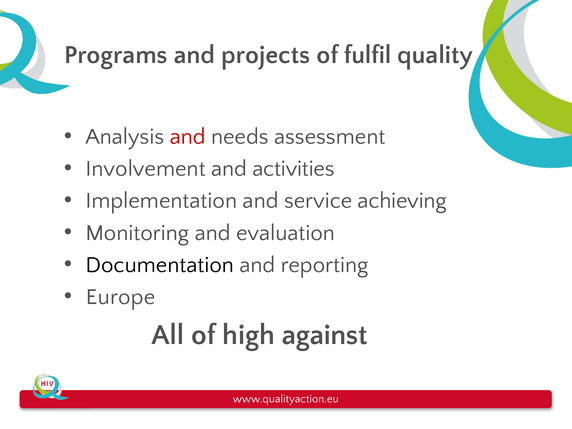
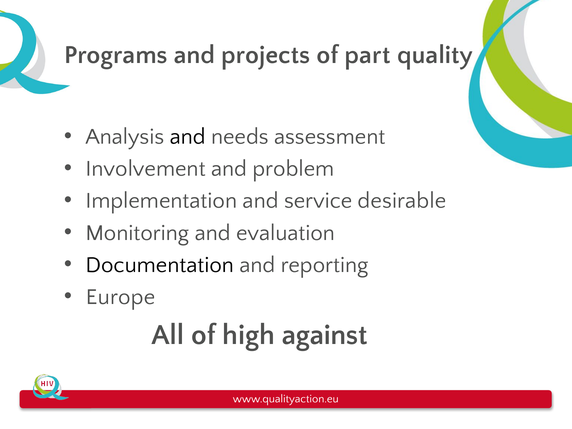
fulfil: fulfil -> part
and at (188, 137) colour: red -> black
activities: activities -> problem
achieving: achieving -> desirable
